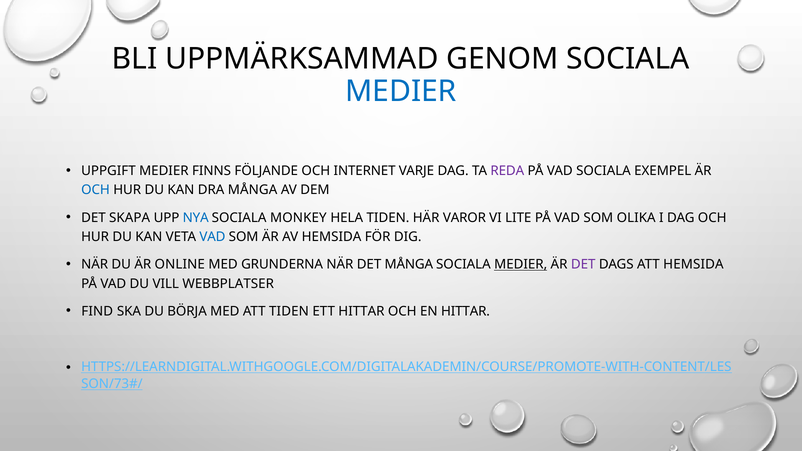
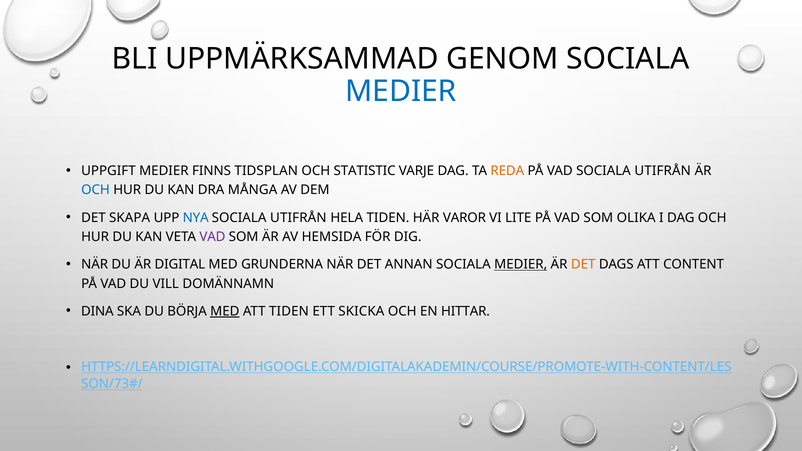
FÖLJANDE: FÖLJANDE -> TIDSPLAN
INTERNET: INTERNET -> STATISTIC
REDA colour: purple -> orange
VAD SOCIALA EXEMPEL: EXEMPEL -> UTIFRÅN
MONKEY at (298, 218): MONKEY -> UTIFRÅN
VAD at (212, 237) colour: blue -> purple
ONLINE: ONLINE -> DIGITAL
DET MÅNGA: MÅNGA -> ANNAN
DET at (583, 264) colour: purple -> orange
ATT HEMSIDA: HEMSIDA -> CONTENT
WEBBPLATSER: WEBBPLATSER -> DOMÄNNAMN
FIND: FIND -> DINA
MED at (225, 311) underline: none -> present
ETT HITTAR: HITTAR -> SKICKA
